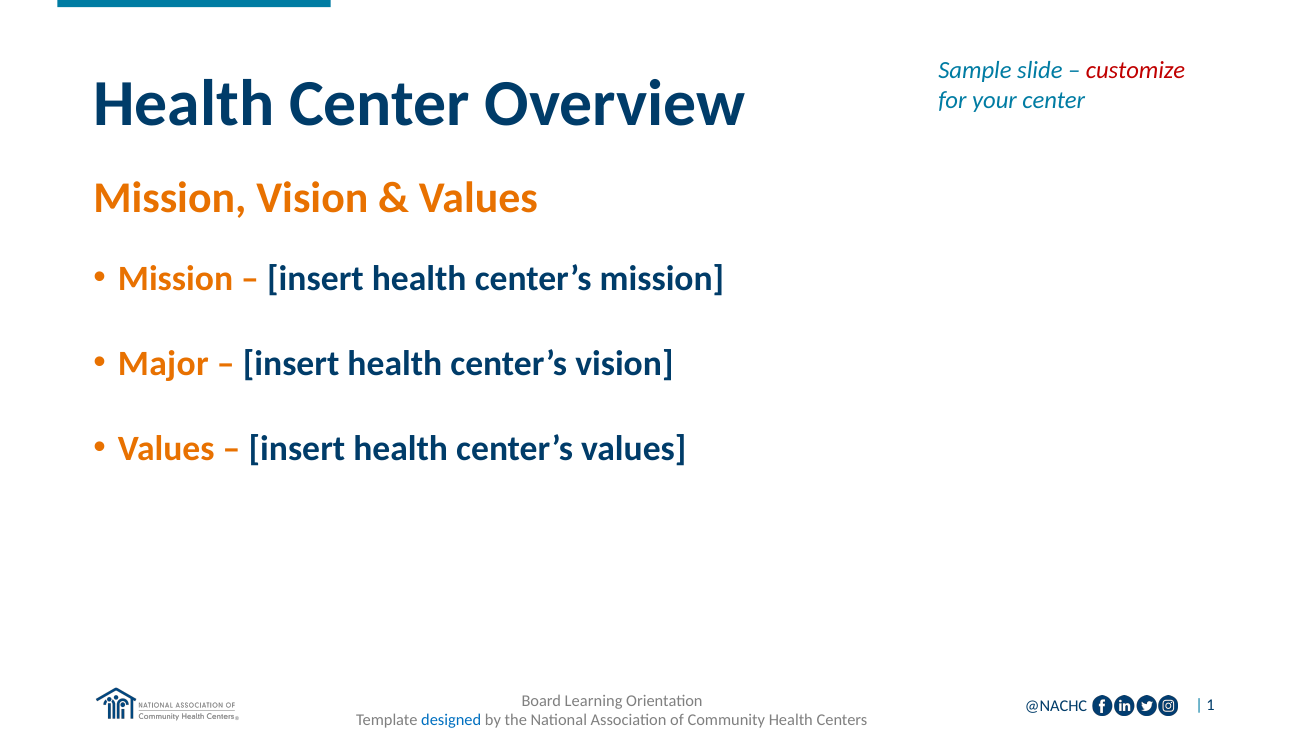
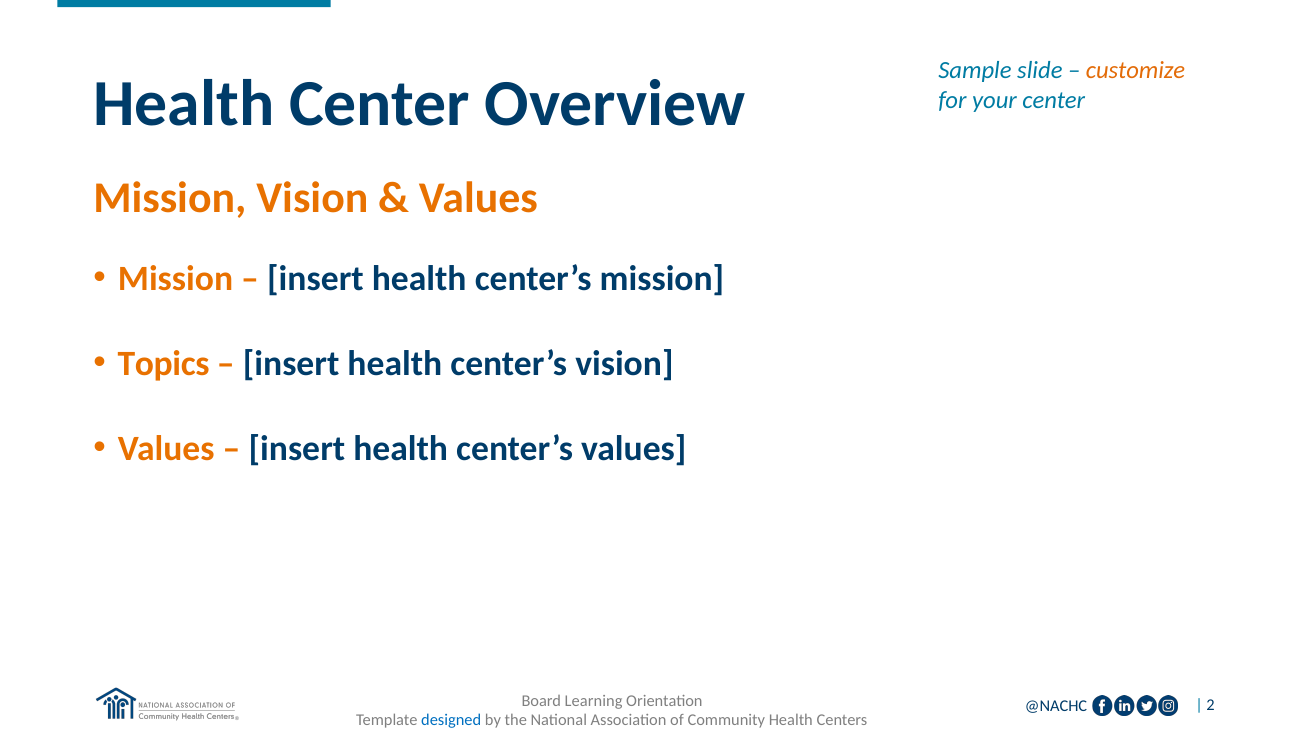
customize colour: red -> orange
Major: Major -> Topics
1: 1 -> 2
